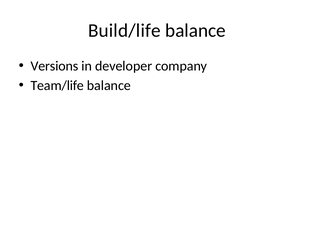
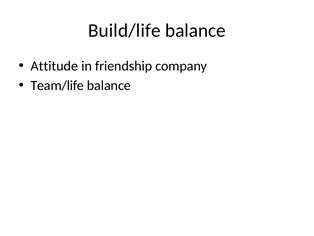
Versions: Versions -> Attitude
developer: developer -> friendship
